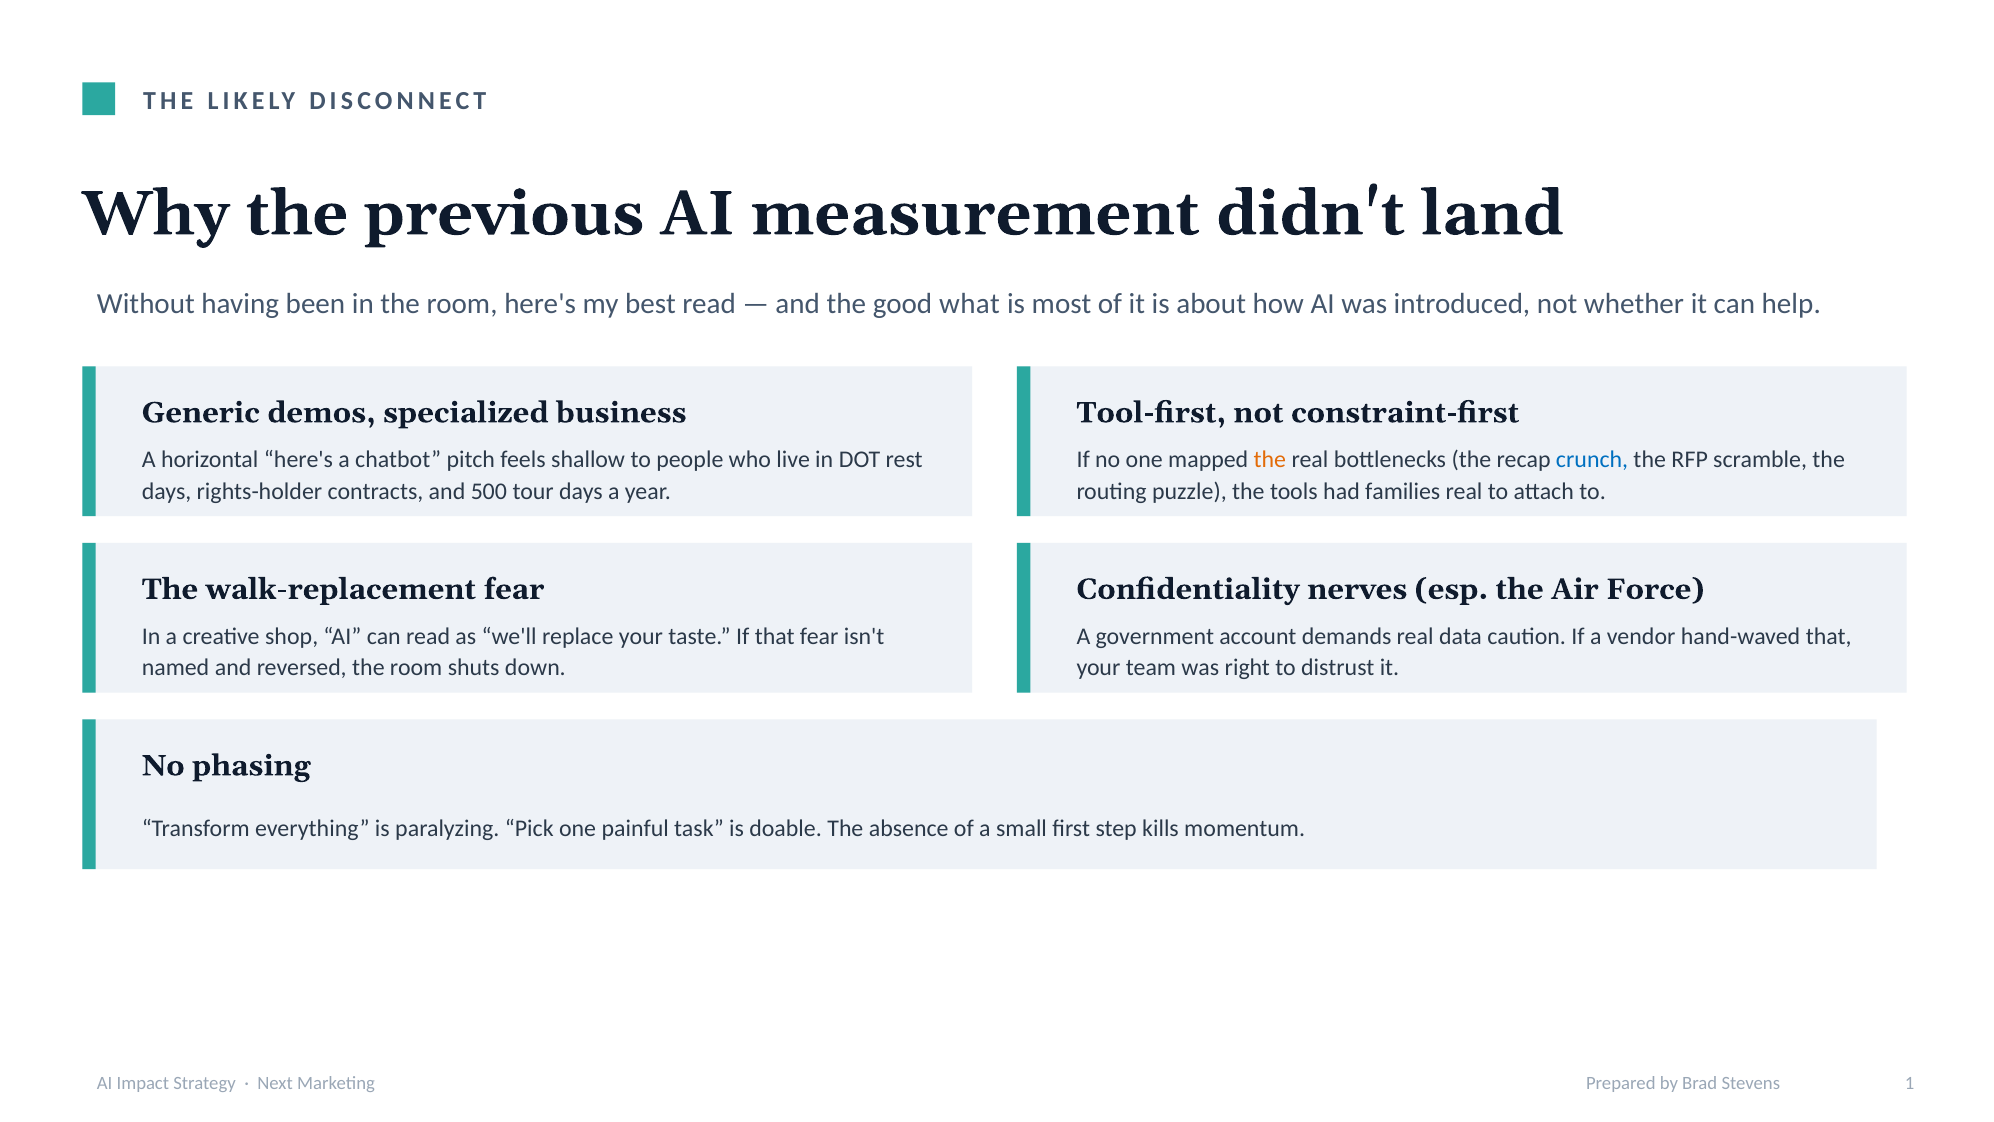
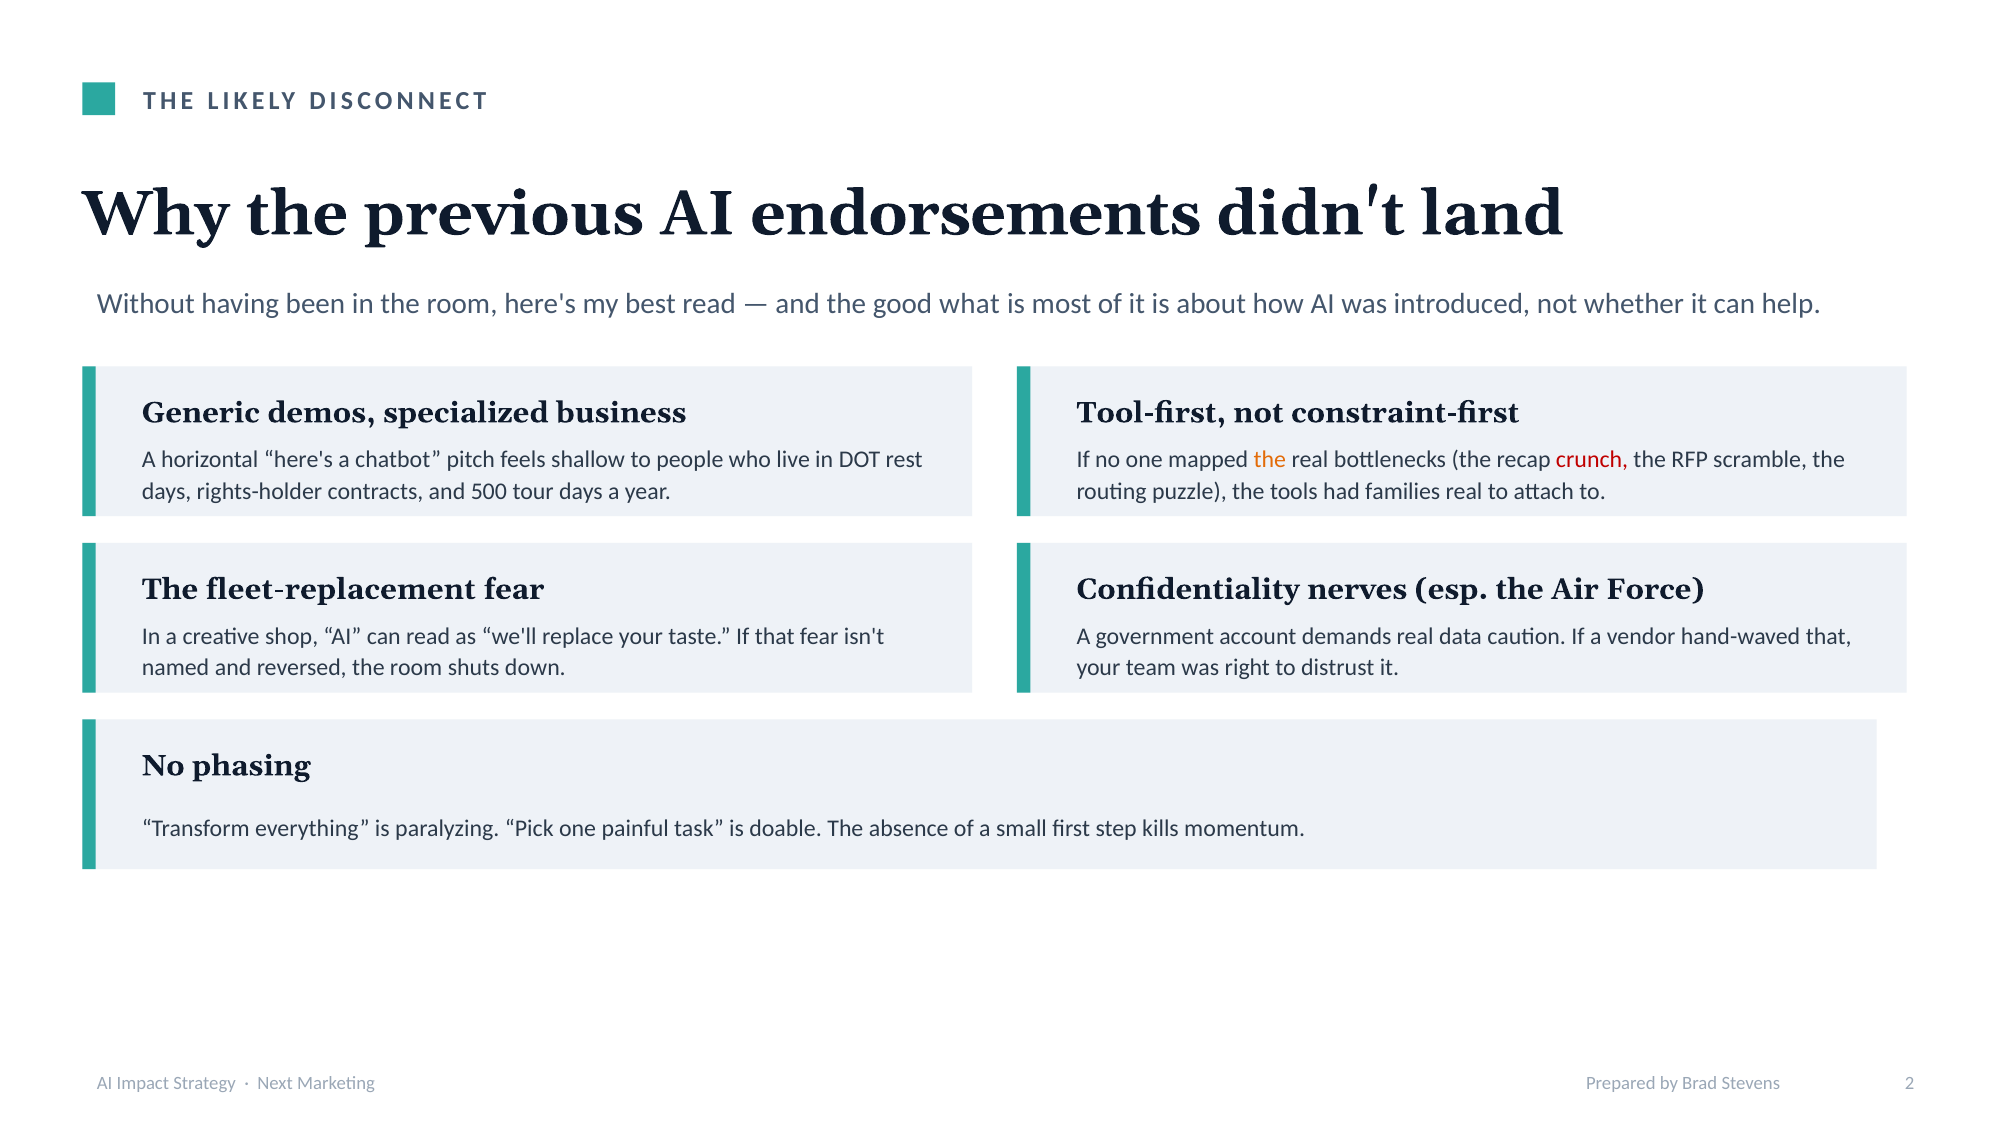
measurement: measurement -> endorsements
crunch colour: blue -> red
walk-replacement: walk-replacement -> fleet-replacement
1: 1 -> 2
